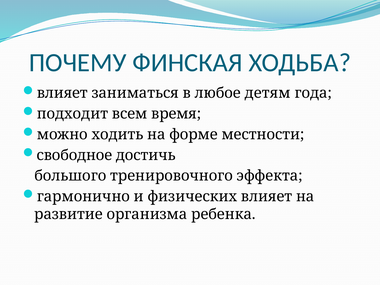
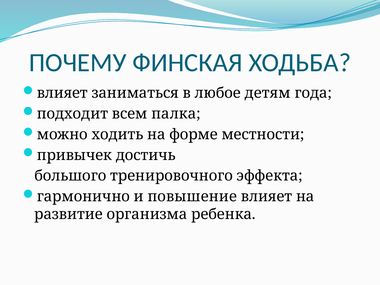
время: время -> палка
свободное: свободное -> привычек
физических: физических -> повышение
